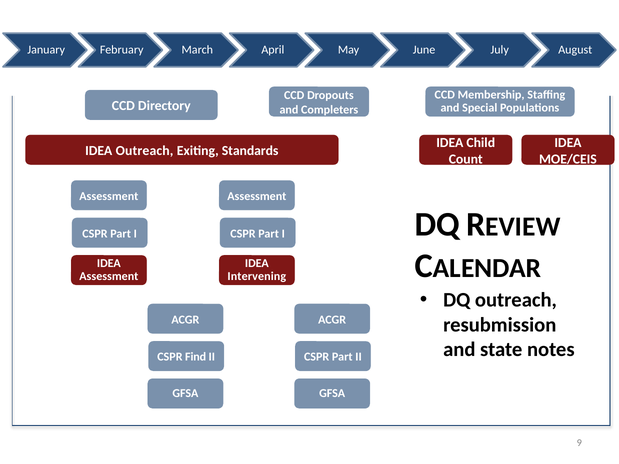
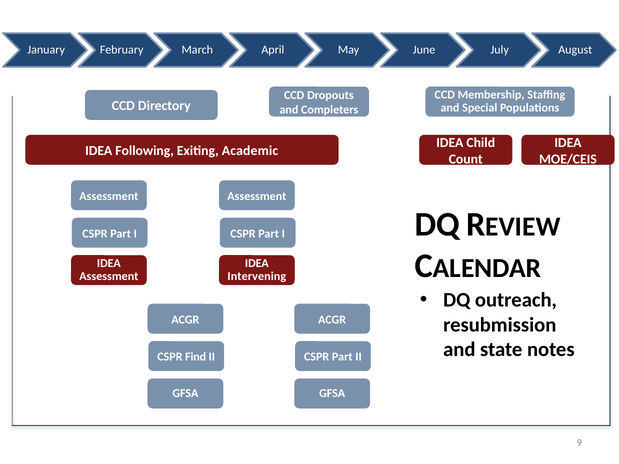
IDEA Outreach: Outreach -> Following
Standards: Standards -> Academic
